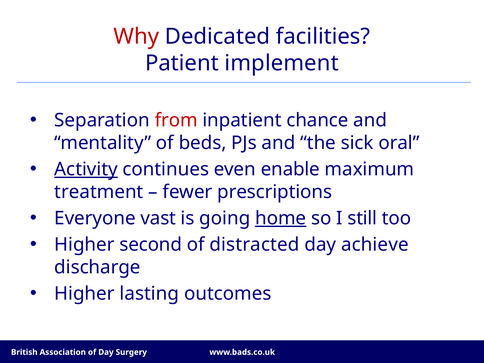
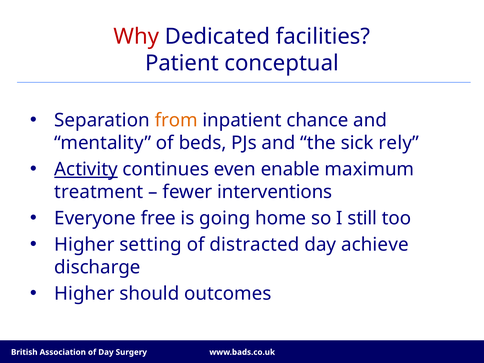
implement: implement -> conceptual
from colour: red -> orange
oral: oral -> rely
prescriptions: prescriptions -> interventions
vast: vast -> free
home underline: present -> none
second: second -> setting
lasting: lasting -> should
